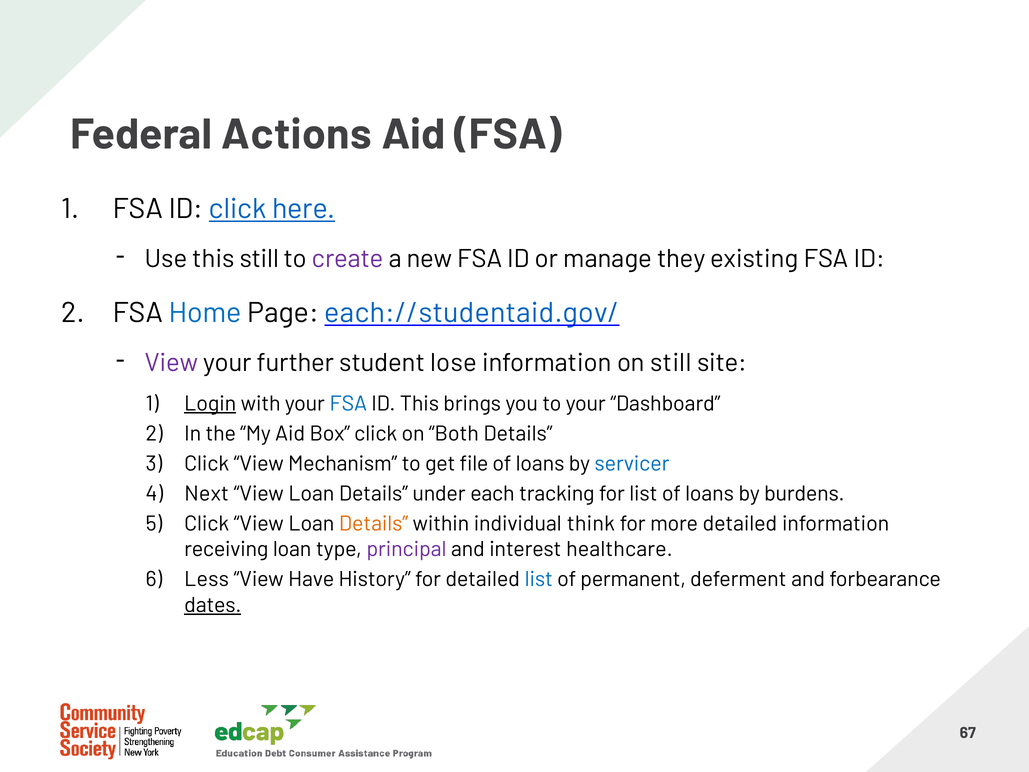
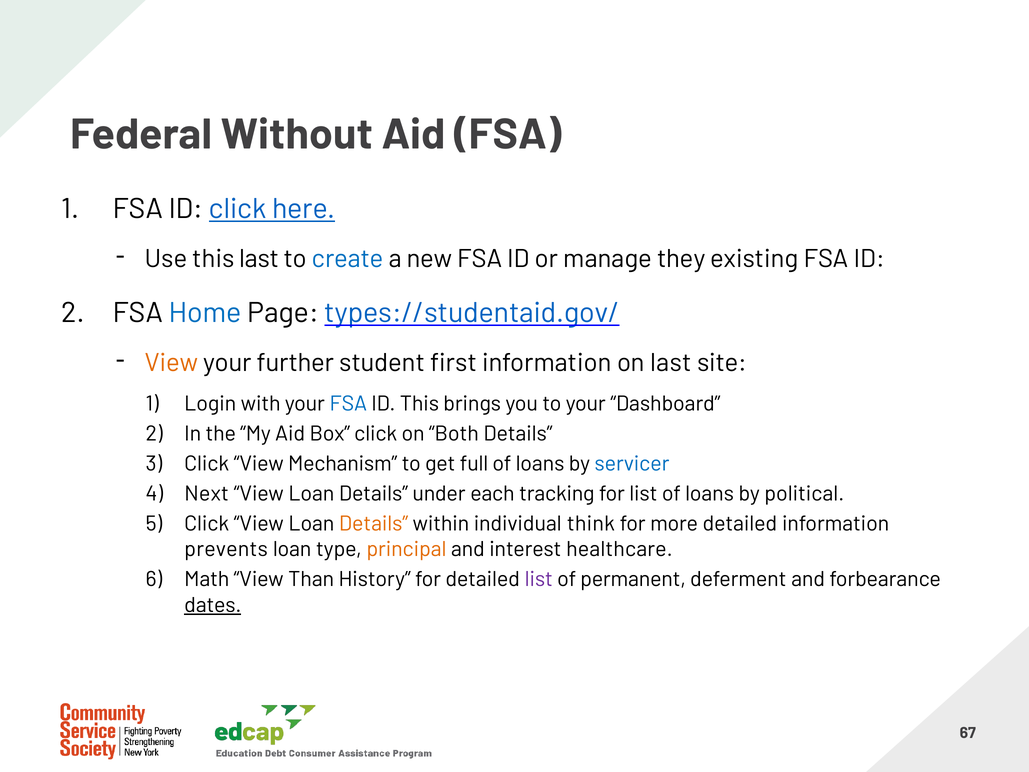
Actions: Actions -> Without
this still: still -> last
create colour: purple -> blue
each://studentaid.gov/: each://studentaid.gov/ -> types://studentaid.gov/
View at (172, 362) colour: purple -> orange
lose: lose -> first
on still: still -> last
Login underline: present -> none
file: file -> full
burdens: burdens -> political
receiving: receiving -> prevents
principal colour: purple -> orange
Less: Less -> Math
Have: Have -> Than
list at (539, 579) colour: blue -> purple
